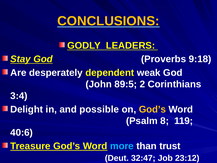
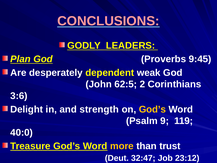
CONCLUSIONS colour: yellow -> pink
Stay: Stay -> Plan
9:18: 9:18 -> 9:45
89:5: 89:5 -> 62:5
3:4: 3:4 -> 3:6
possible: possible -> strength
8: 8 -> 9
40:6: 40:6 -> 40:0
more colour: light blue -> yellow
